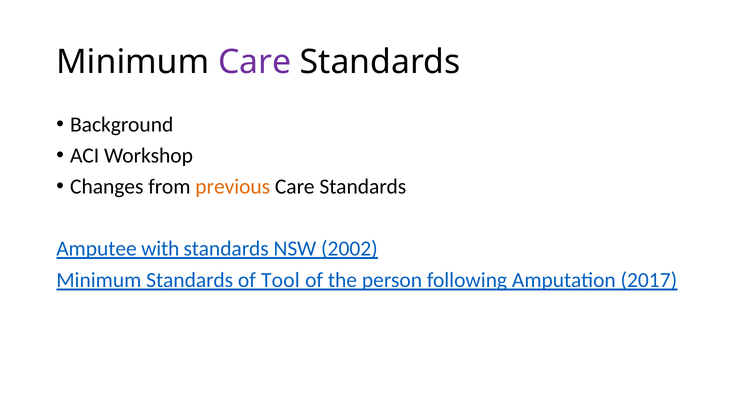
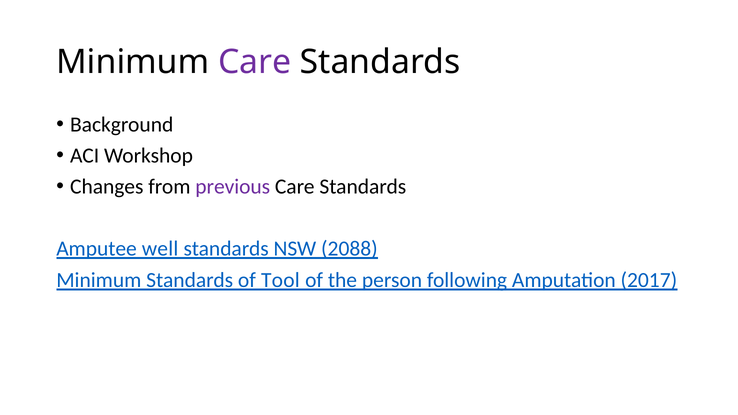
previous colour: orange -> purple
with: with -> well
2002: 2002 -> 2088
